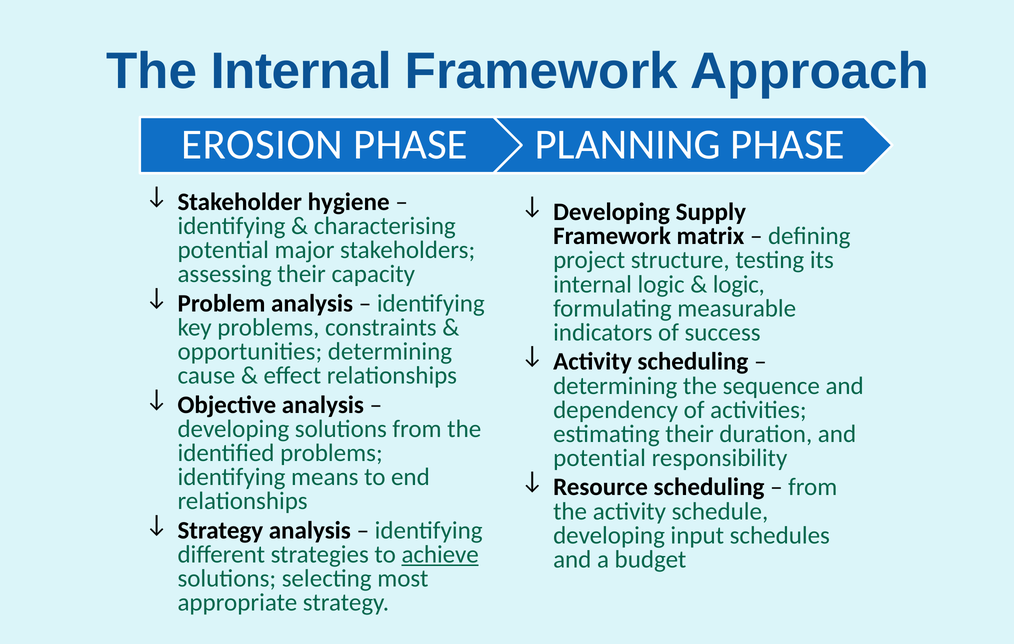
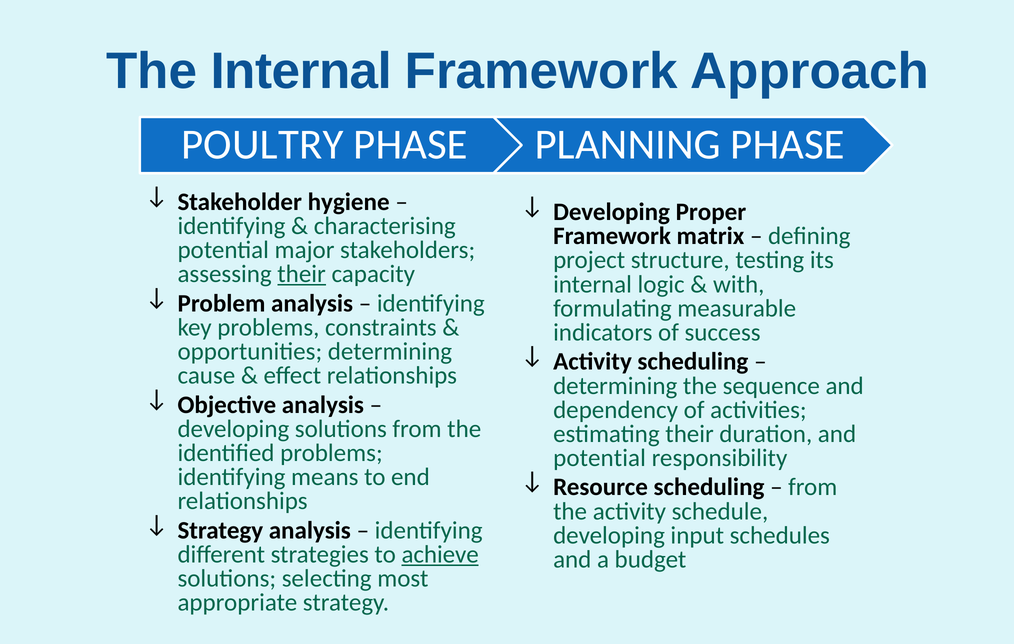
EROSION: EROSION -> POULTRY
Supply: Supply -> Proper
their at (302, 274) underline: none -> present
logic at (739, 284): logic -> with
